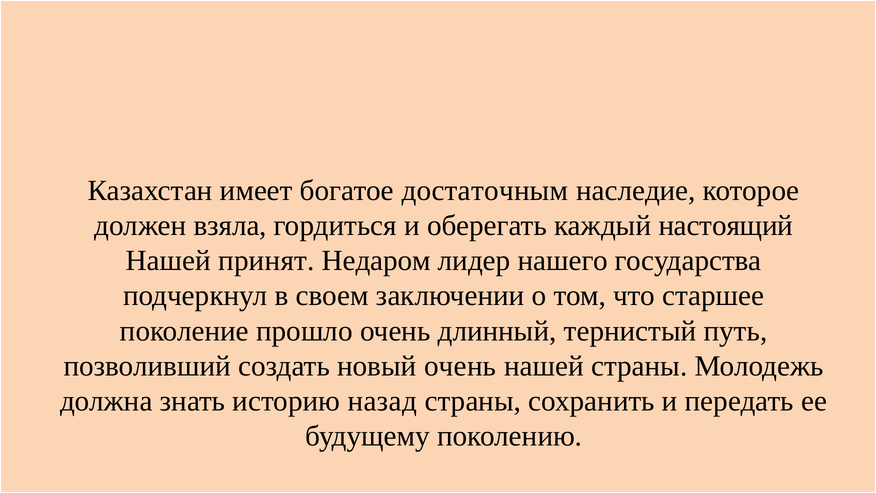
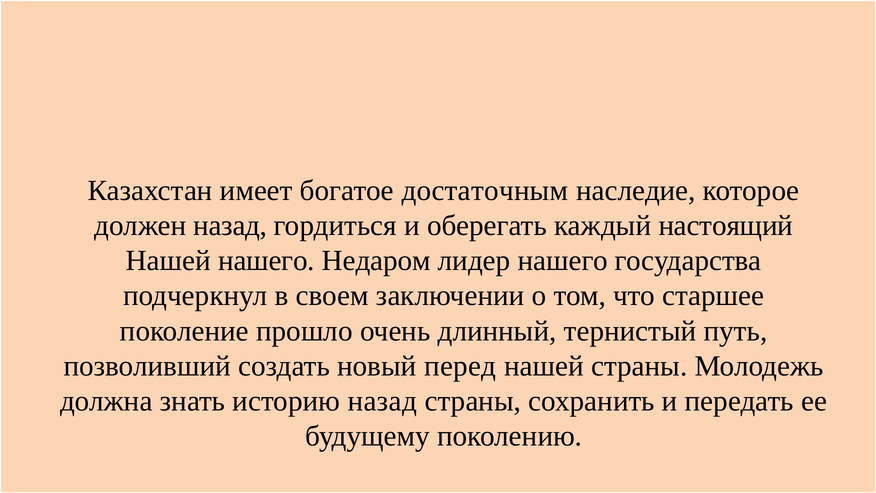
должен взяла: взяла -> назад
Нашей принят: принят -> нашего
новый очень: очень -> перед
